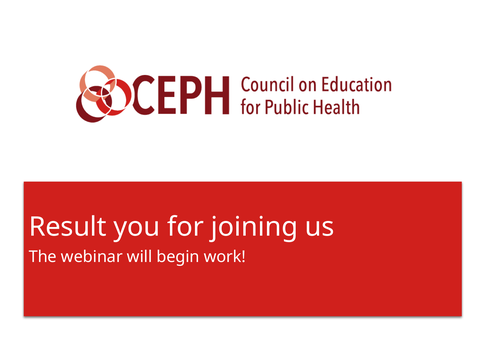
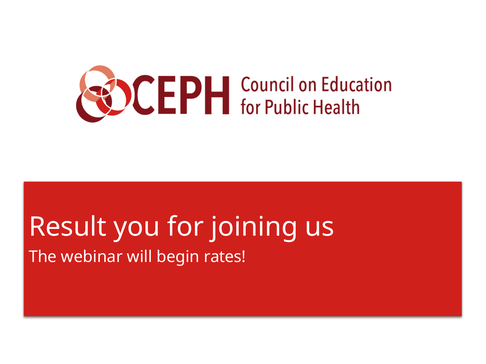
work: work -> rates
